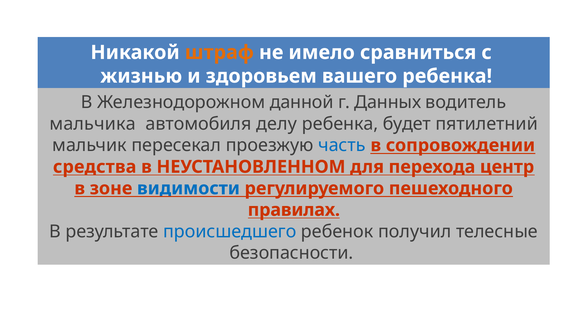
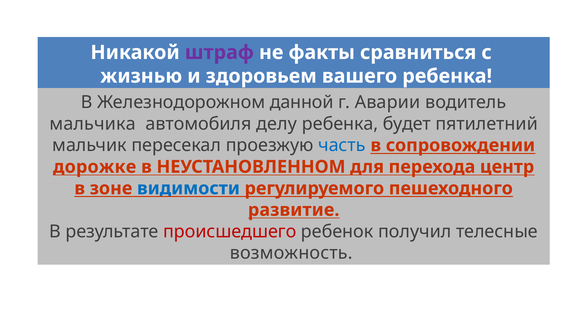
штраф colour: orange -> purple
имело: имело -> факты
Данных: Данных -> Аварии
средства: средства -> дорожке
правилах: правилах -> развитие
происшедшего colour: blue -> red
безопасности: безопасности -> возможность
